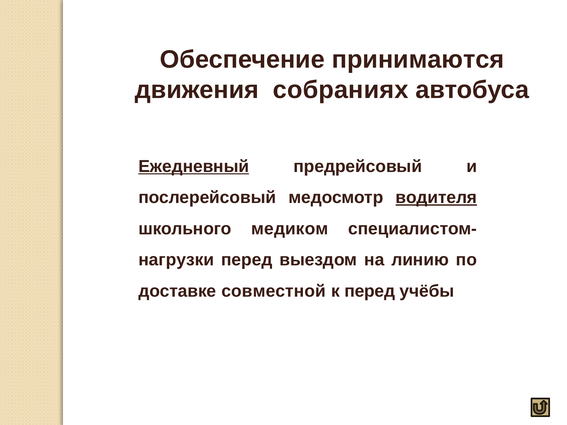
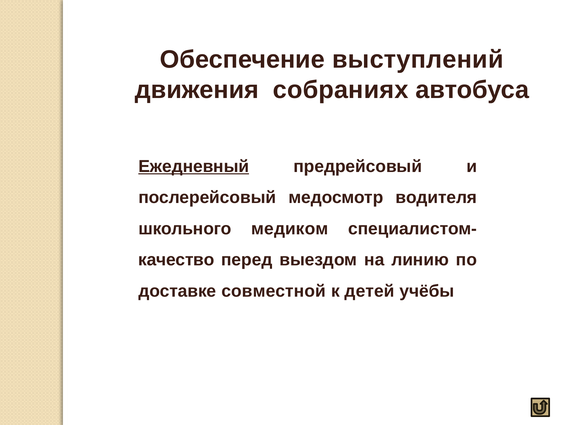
принимаются: принимаются -> выступлений
водителя underline: present -> none
нагрузки: нагрузки -> качество
к перед: перед -> детей
